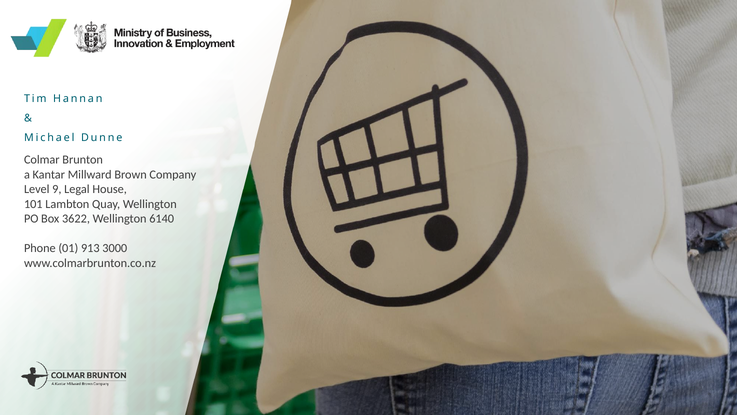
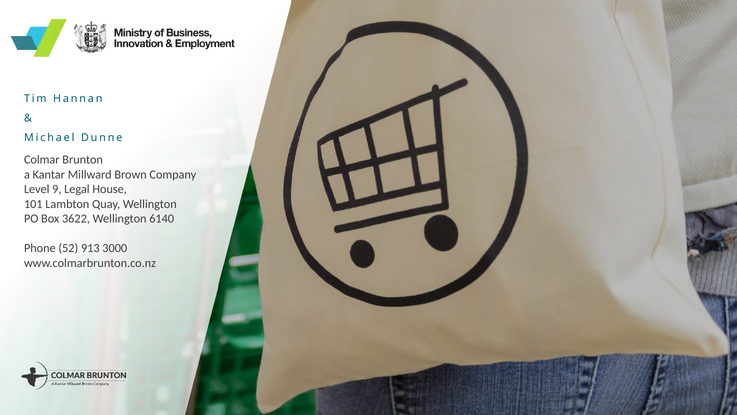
01: 01 -> 52
